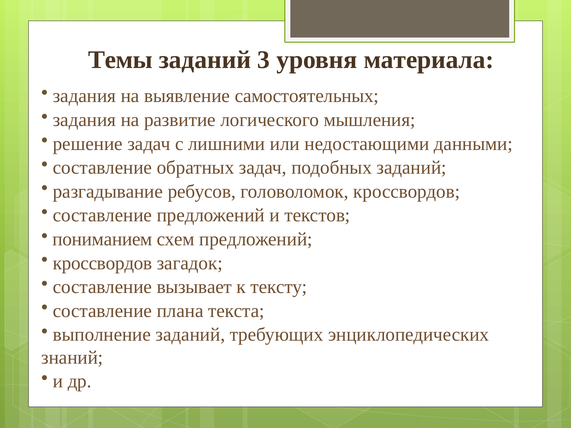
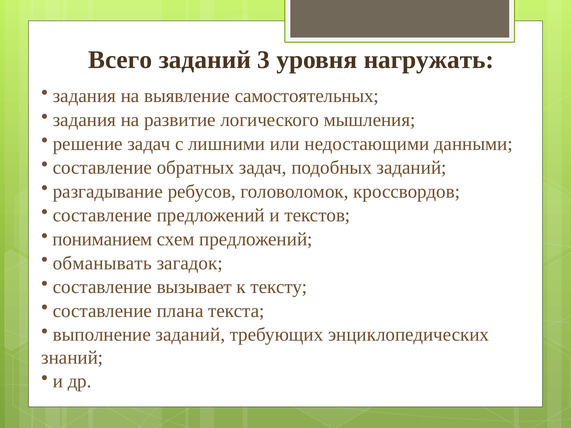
Темы: Темы -> Всего
материала: материала -> нагружать
кроссвордов at (102, 263): кроссвордов -> обманывать
